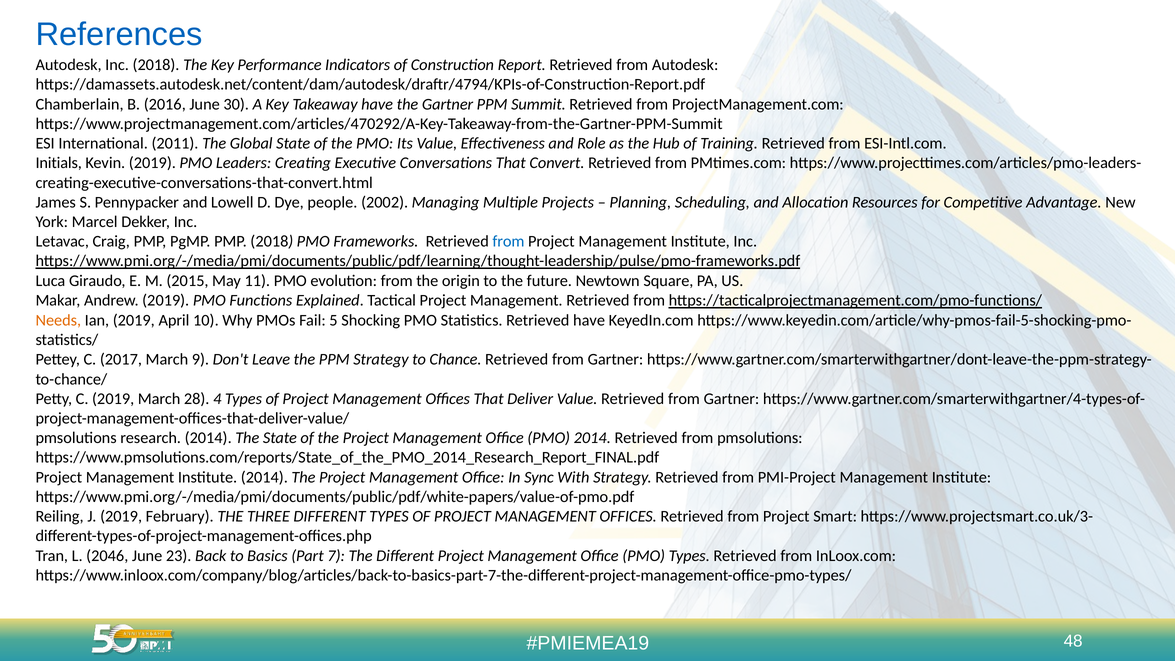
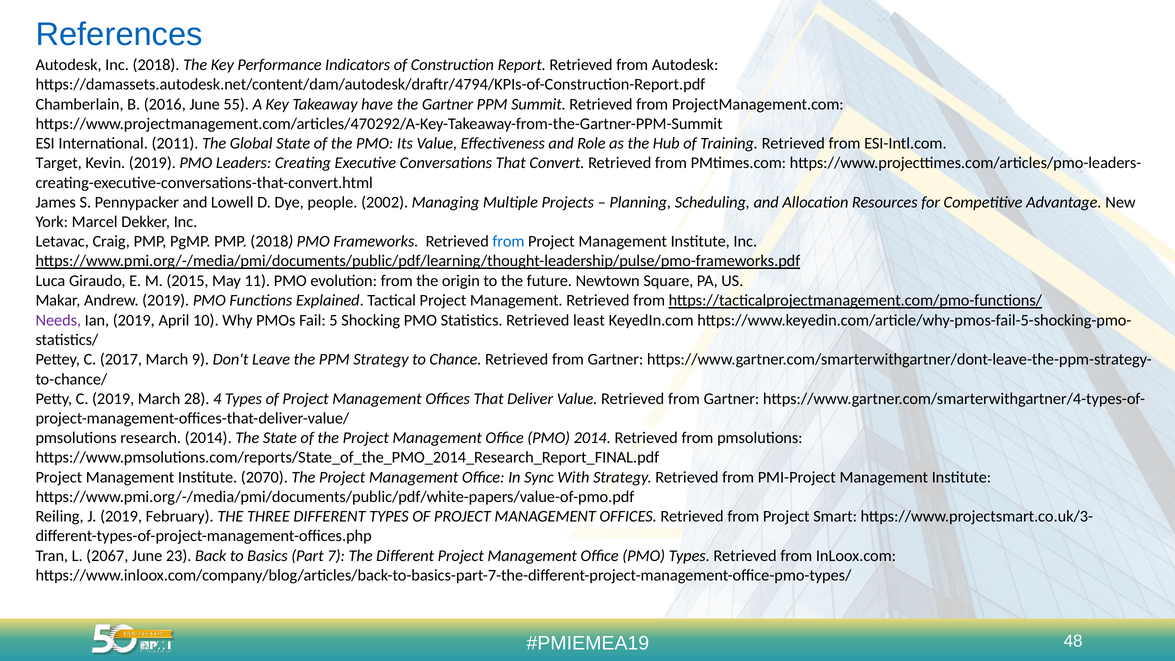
30: 30 -> 55
Initials: Initials -> Target
Needs colour: orange -> purple
Retrieved have: have -> least
Institute 2014: 2014 -> 2070
2046: 2046 -> 2067
